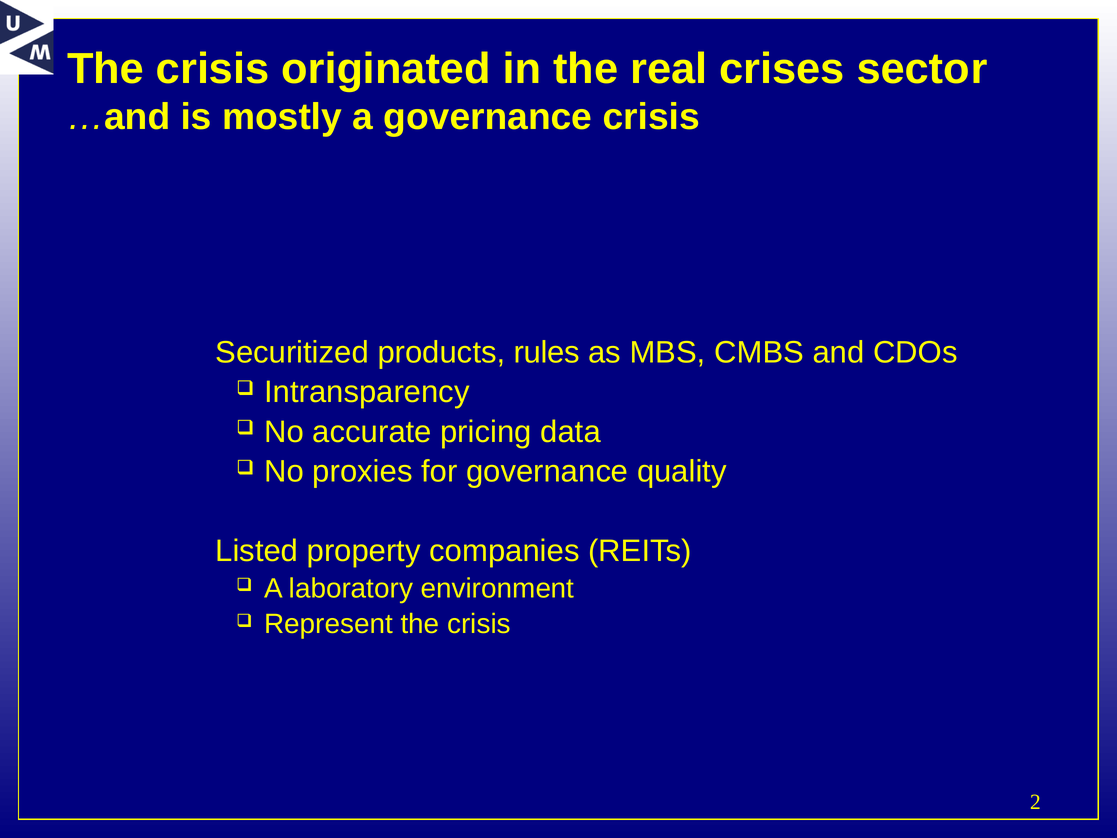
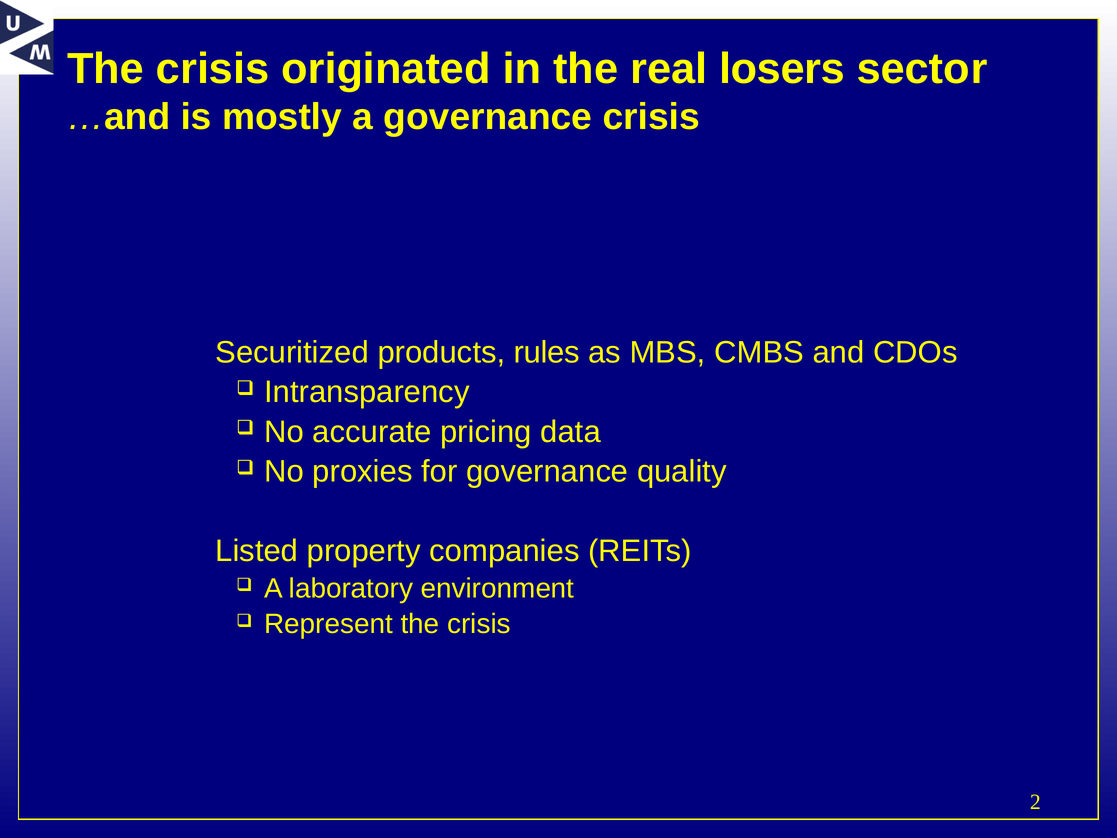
crises: crises -> losers
